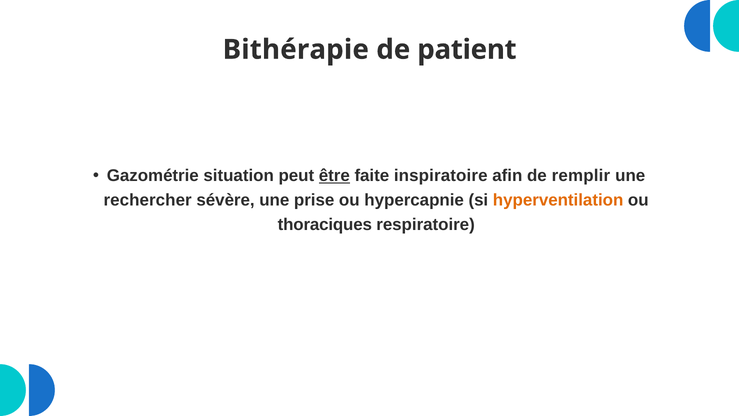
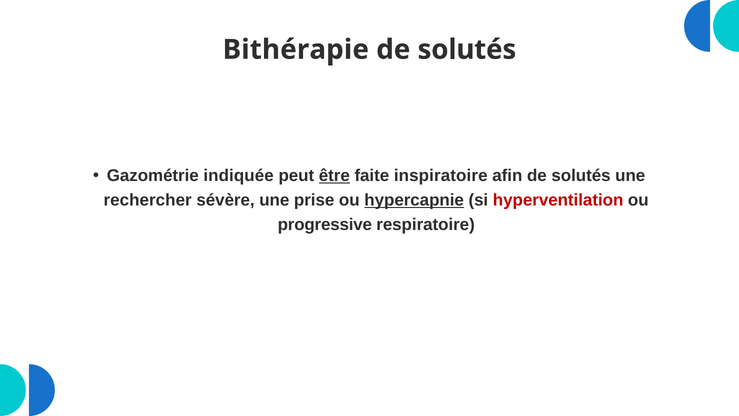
patient at (467, 50): patient -> solutés
situation: situation -> indiquée
afin de remplir: remplir -> solutés
hypercapnie underline: none -> present
hyperventilation colour: orange -> red
thoraciques: thoraciques -> progressive
